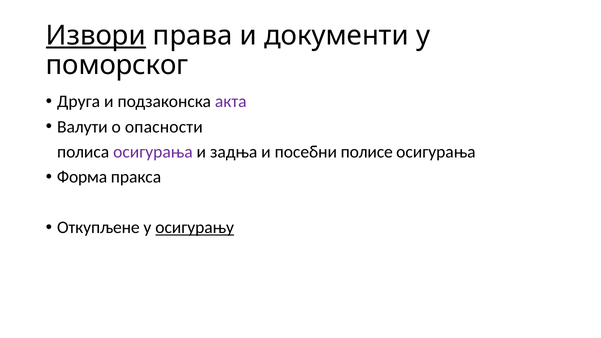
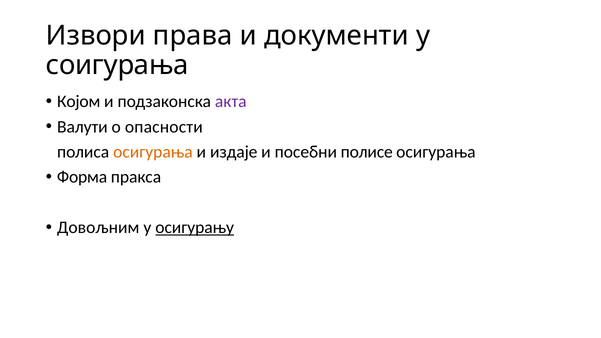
Извори underline: present -> none
поморског: поморског -> соигурања
Друга: Друга -> Којом
осигурања at (153, 152) colour: purple -> orange
задња: задња -> издаје
Откупљене: Откупљене -> Довољним
